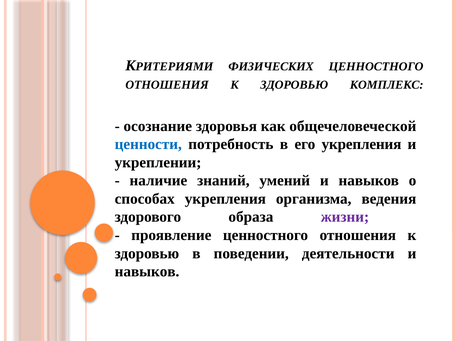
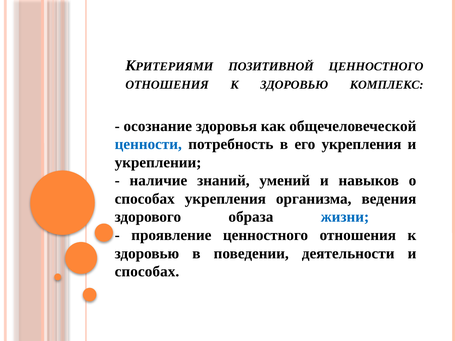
ФИЗИЧЕСКИХ: ФИЗИЧЕСКИХ -> ПОЗИТИВНОЙ
жизни colour: purple -> blue
навыков at (147, 272): навыков -> способах
